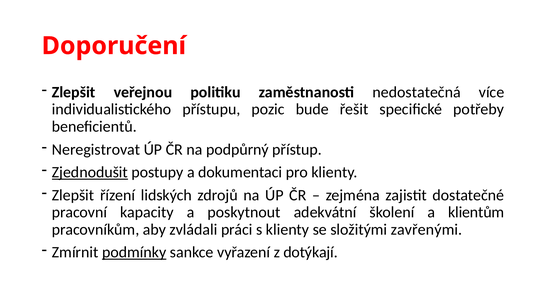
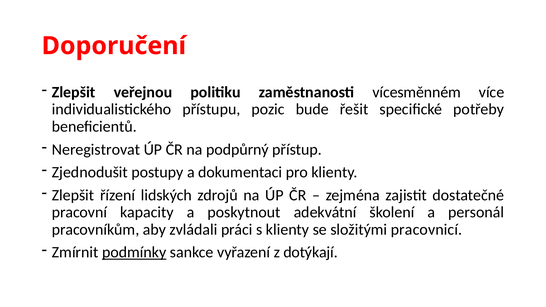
nedostatečná: nedostatečná -> vícesměnném
Zjednodušit underline: present -> none
klientům: klientům -> personál
zavřenými: zavřenými -> pracovnicí
